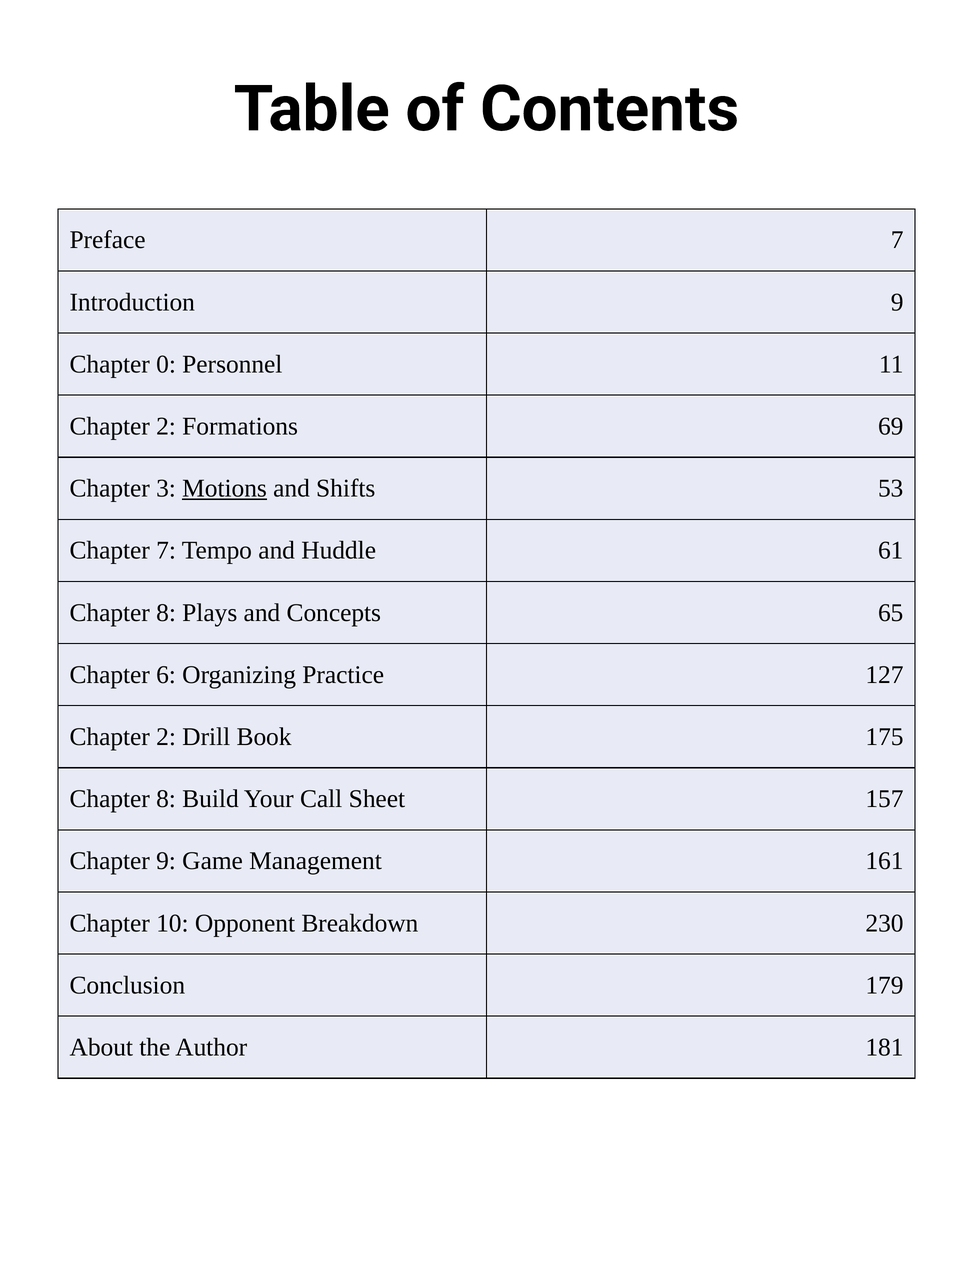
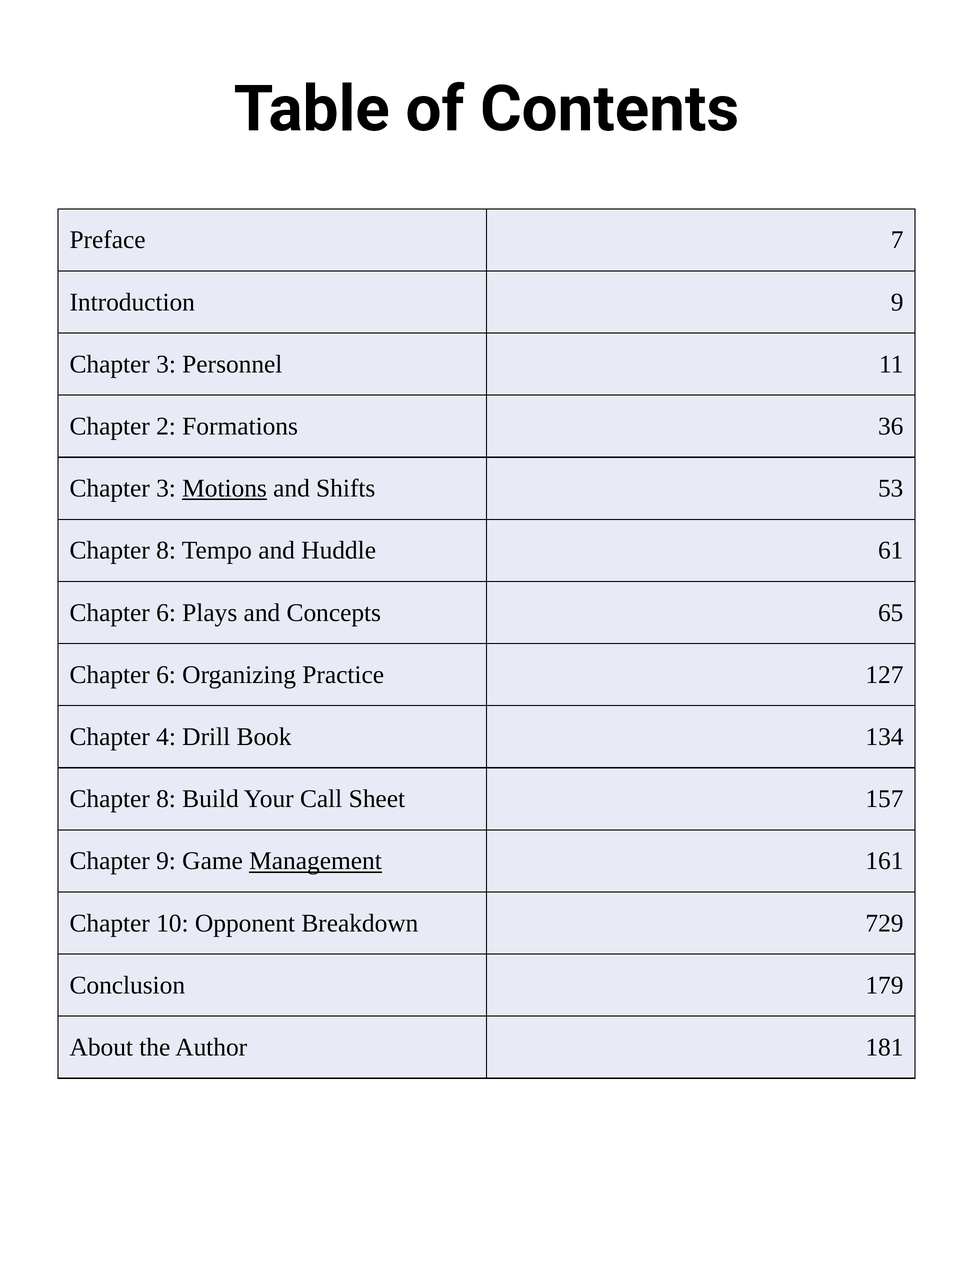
0 at (166, 364): 0 -> 3
69: 69 -> 36
7 at (166, 551): 7 -> 8
8 at (166, 613): 8 -> 6
2 at (166, 737): 2 -> 4
175: 175 -> 134
Management underline: none -> present
230: 230 -> 729
